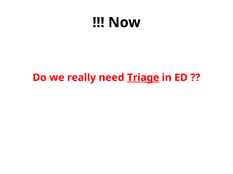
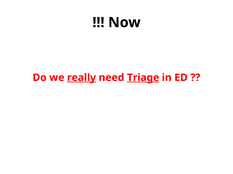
really underline: none -> present
